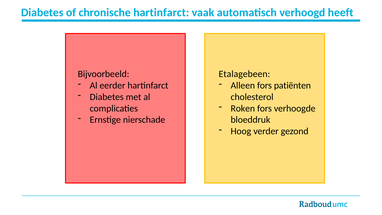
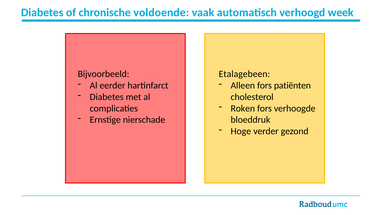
chronische hartinfarct: hartinfarct -> voldoende
heeft: heeft -> week
Hoog: Hoog -> Hoge
